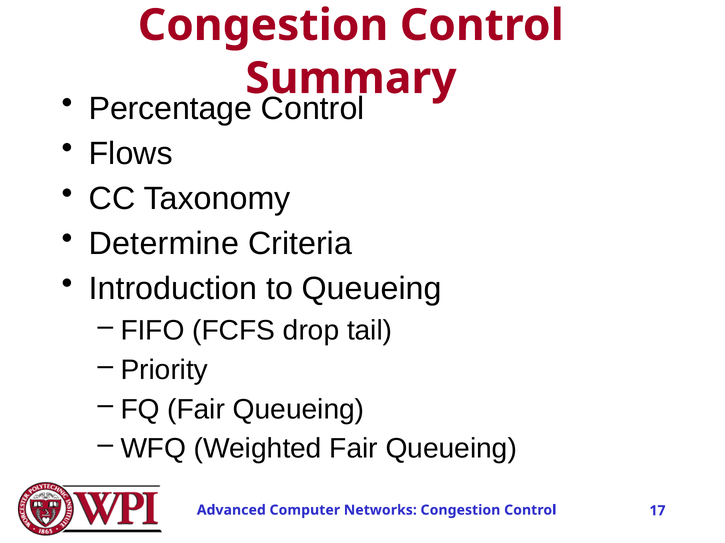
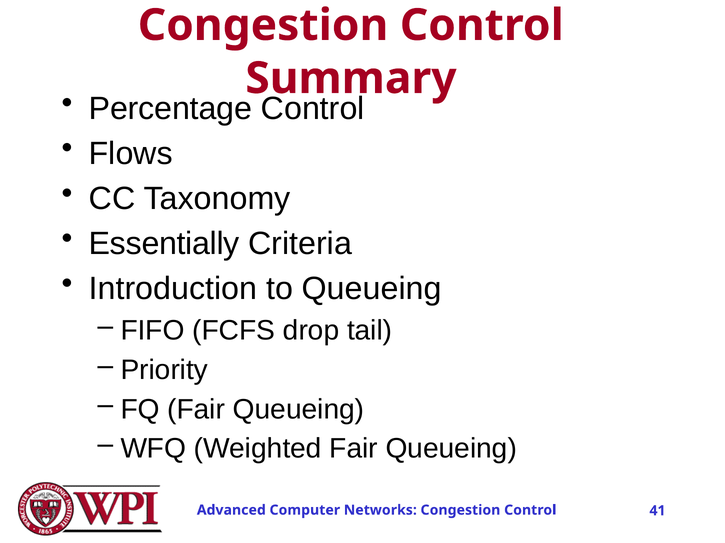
Determine: Determine -> Essentially
17: 17 -> 41
